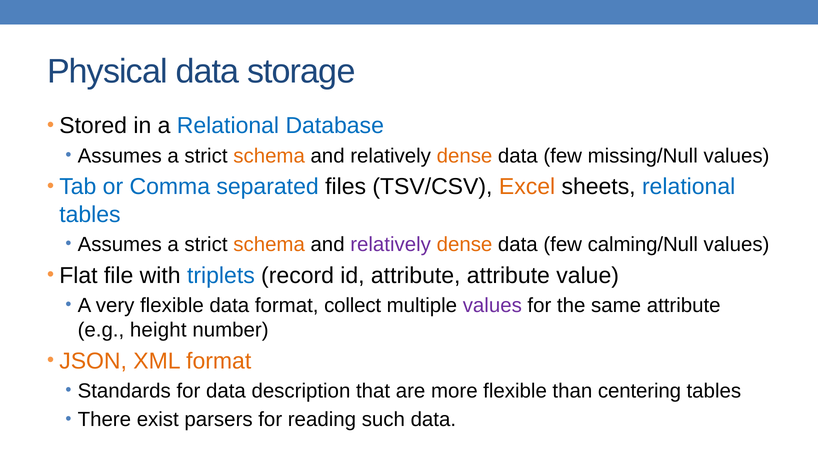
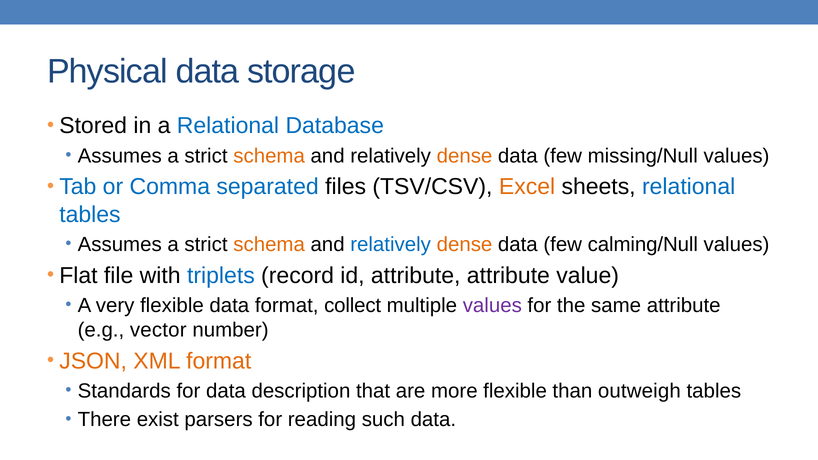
relatively at (391, 245) colour: purple -> blue
height: height -> vector
centering: centering -> outweigh
